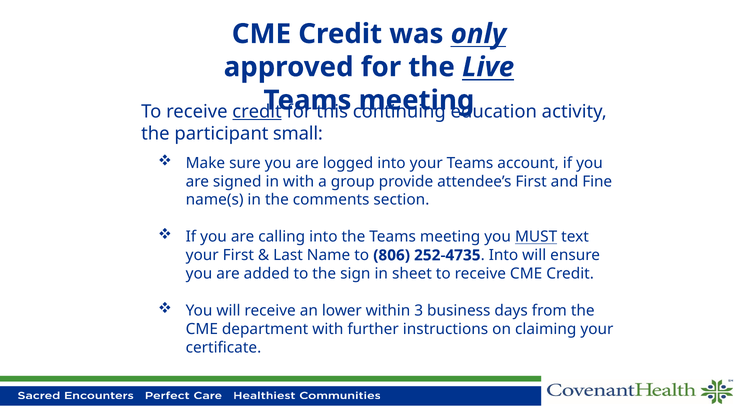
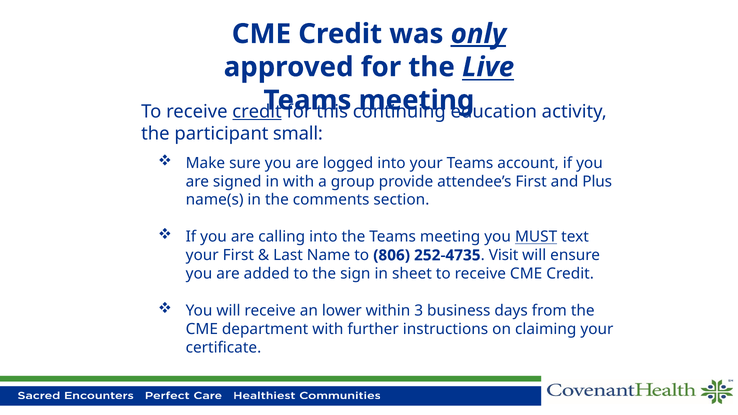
only underline: none -> present
Fine: Fine -> Plus
Into at (504, 255): Into -> Visit
